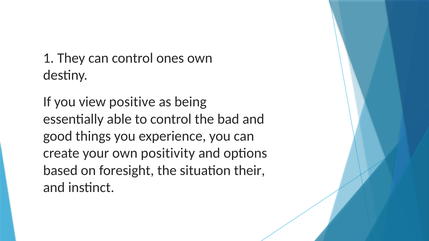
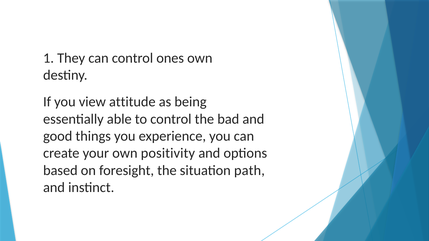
positive: positive -> attitude
their: their -> path
